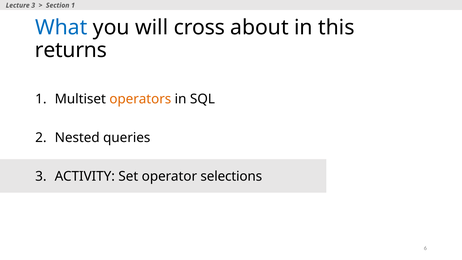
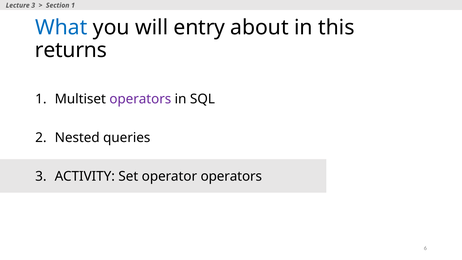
cross: cross -> entry
operators at (140, 99) colour: orange -> purple
operator selections: selections -> operators
